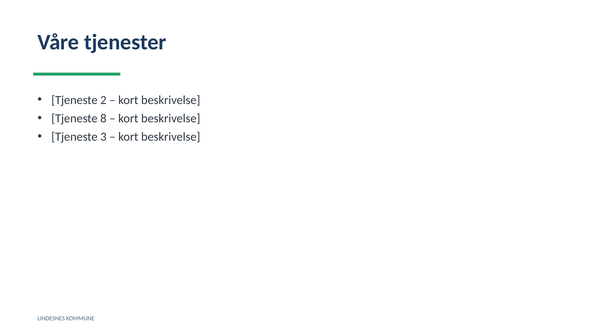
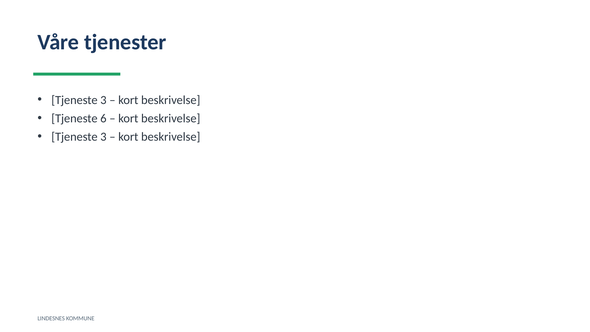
2 at (103, 100): 2 -> 3
8: 8 -> 6
